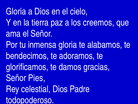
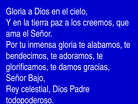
Pies: Pies -> Bajo
